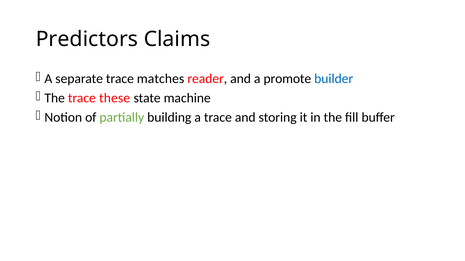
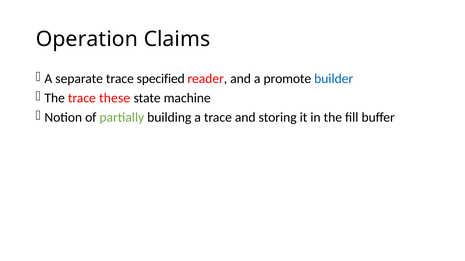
Predictors: Predictors -> Operation
matches: matches -> specified
